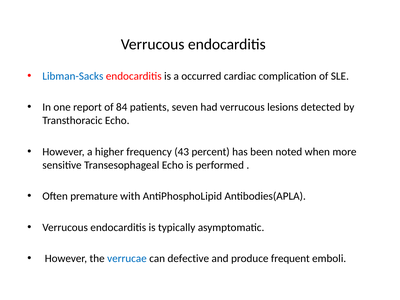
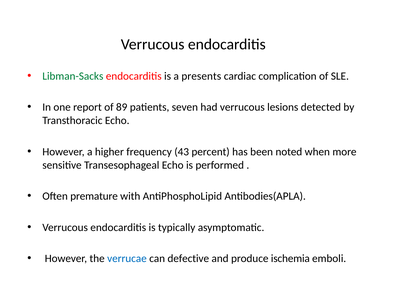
Libman-Sacks colour: blue -> green
occurred: occurred -> presents
84: 84 -> 89
frequent: frequent -> ischemia
